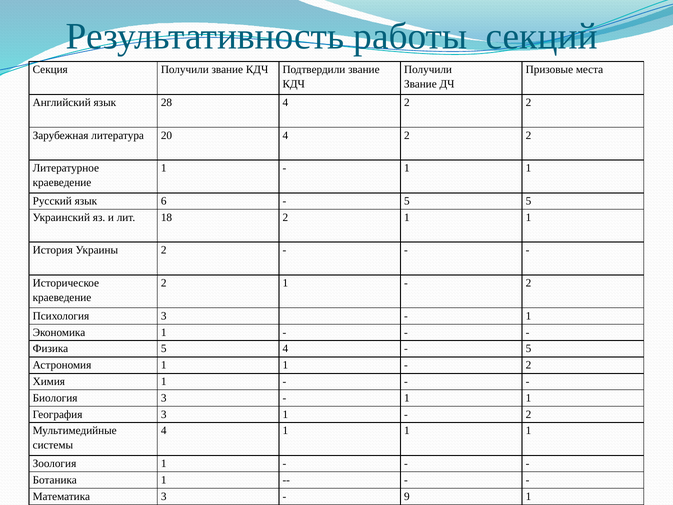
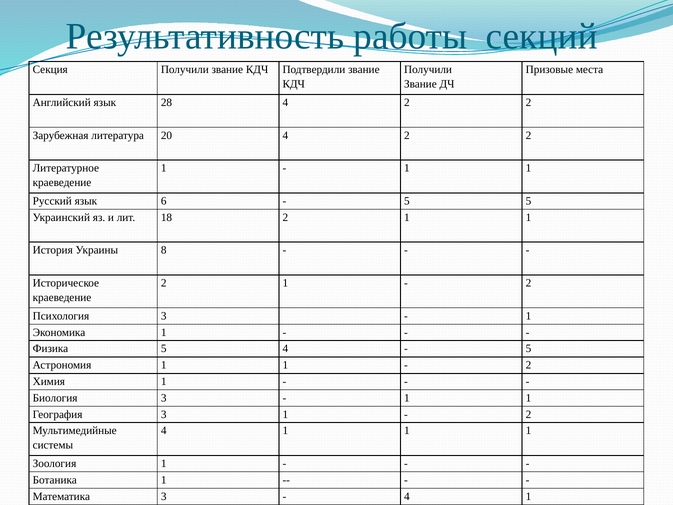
Украины 2: 2 -> 8
9 at (407, 496): 9 -> 4
